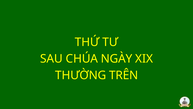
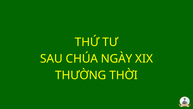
TRÊN: TRÊN -> THỜI
